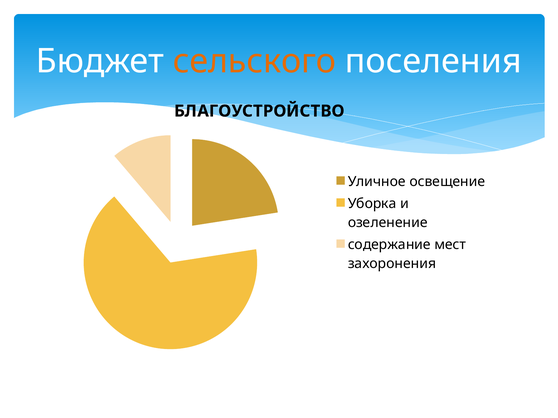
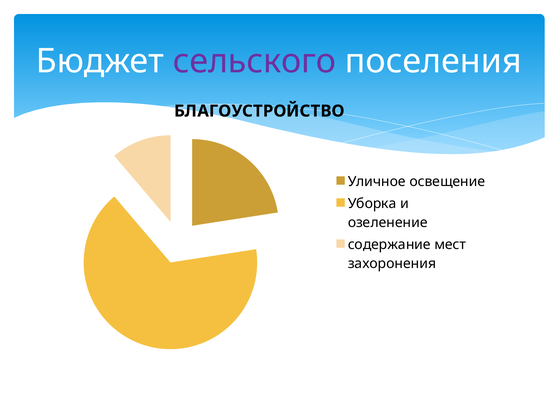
сельского colour: orange -> purple
